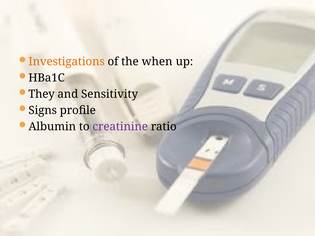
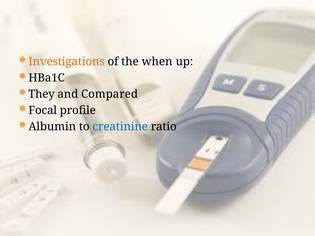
Sensitivity: Sensitivity -> Compared
Signs: Signs -> Focal
creatinine colour: purple -> blue
